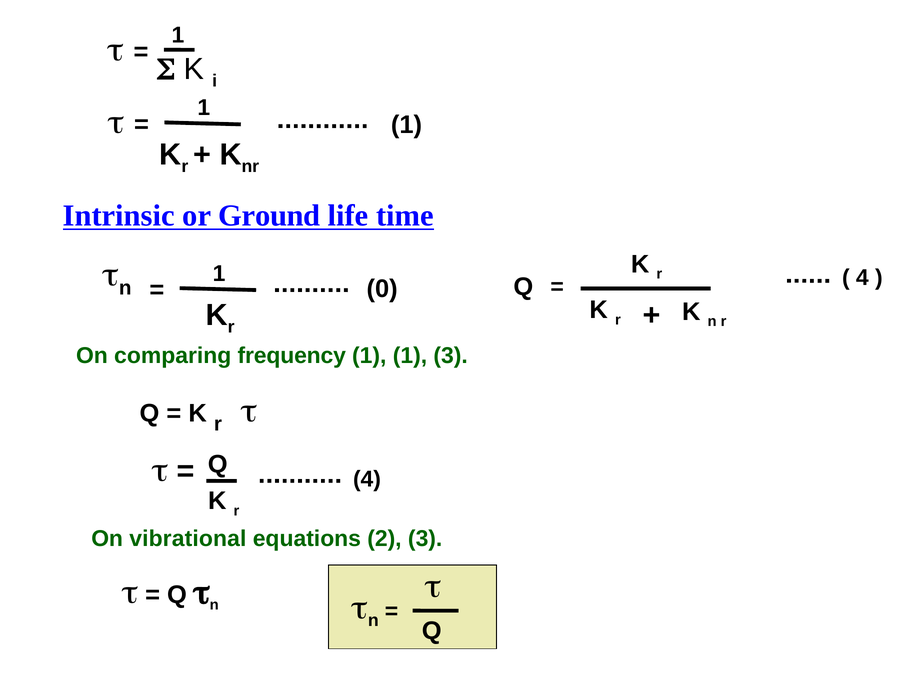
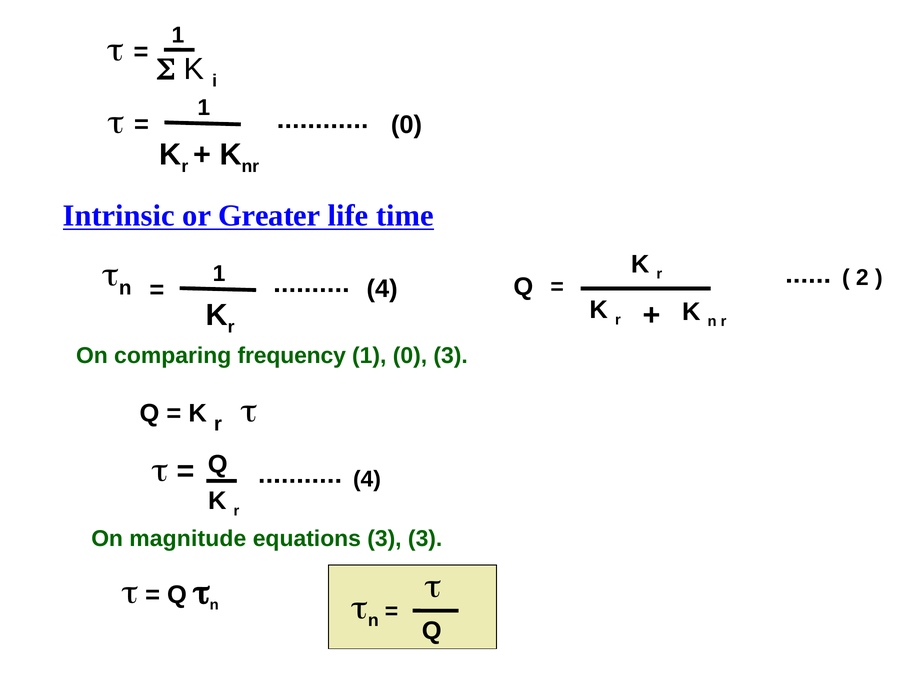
1 at (407, 125): 1 -> 0
Ground: Ground -> Greater
n 0: 0 -> 4
4 at (862, 278): 4 -> 2
1 1: 1 -> 0
vibrational: vibrational -> magnitude
equations 2: 2 -> 3
